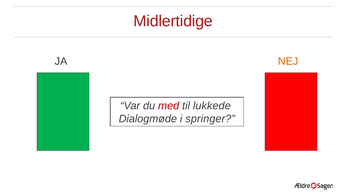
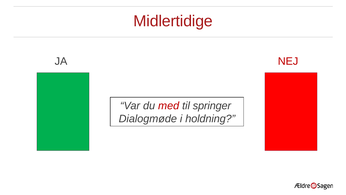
NEJ colour: orange -> red
lukkede: lukkede -> springer
springer: springer -> holdning
